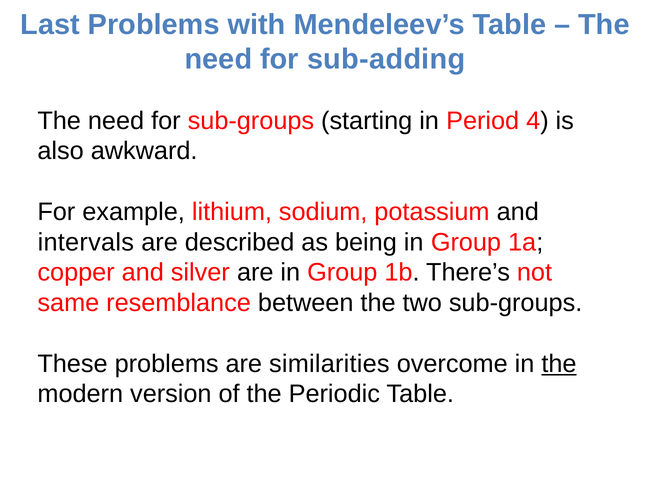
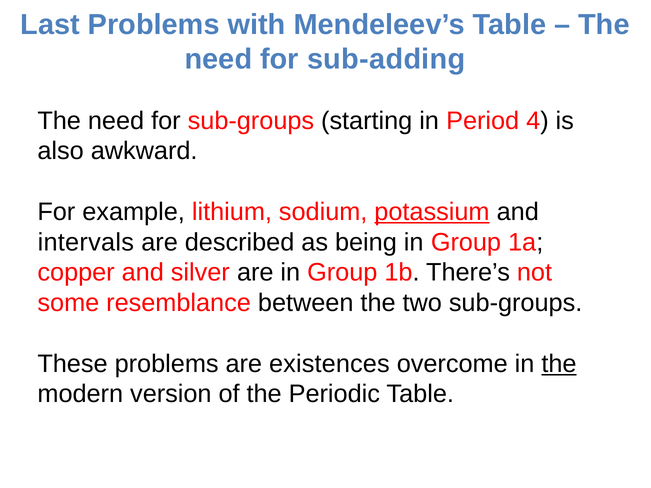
potassium underline: none -> present
same: same -> some
similarities: similarities -> existences
